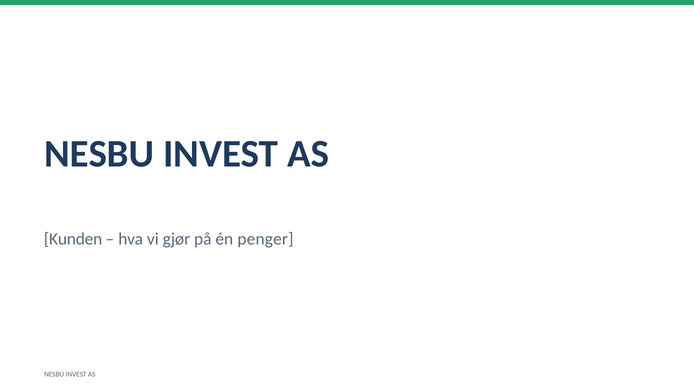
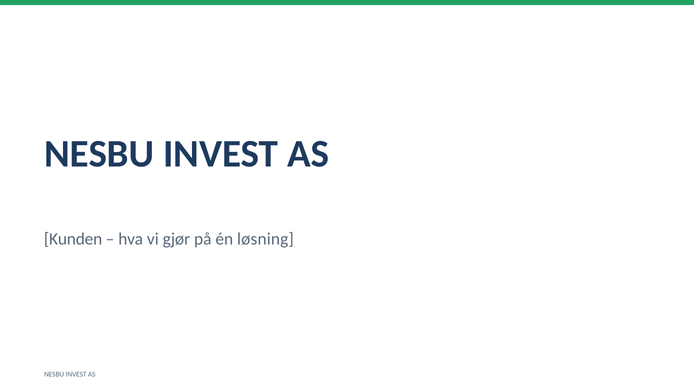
penger: penger -> løsning
